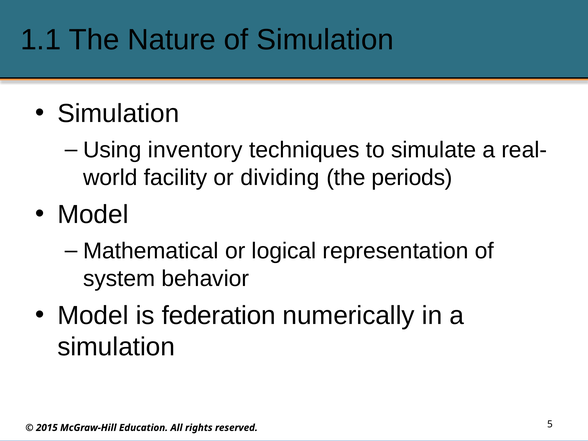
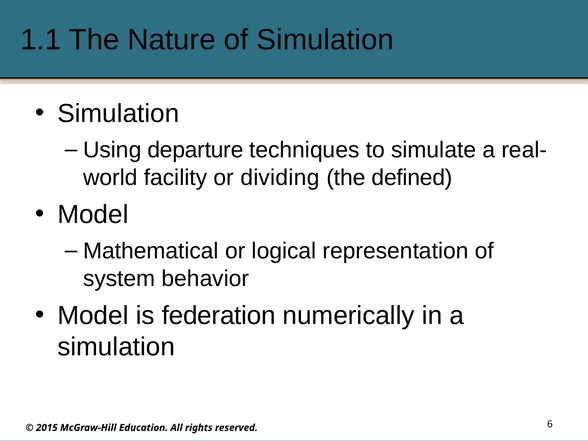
inventory: inventory -> departure
periods: periods -> defined
5: 5 -> 6
